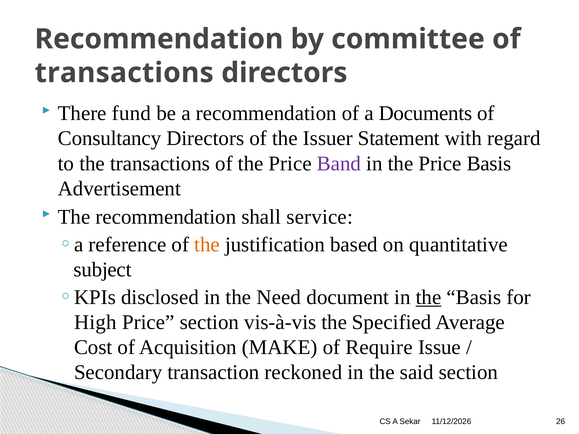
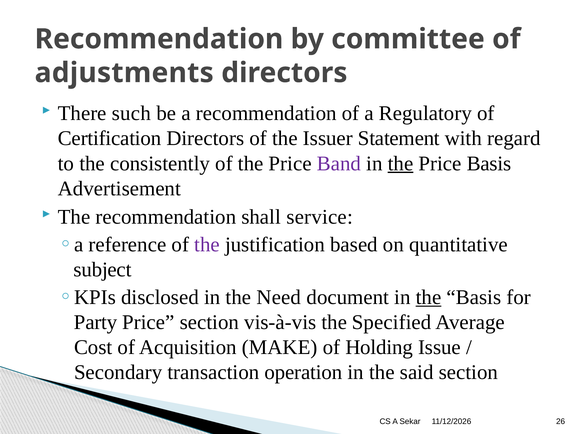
transactions at (124, 73): transactions -> adjustments
fund: fund -> such
Documents: Documents -> Regulatory
Consultancy: Consultancy -> Certification
the transactions: transactions -> consistently
the at (401, 164) underline: none -> present
the at (207, 245) colour: orange -> purple
High: High -> Party
Require: Require -> Holding
reckoned: reckoned -> operation
